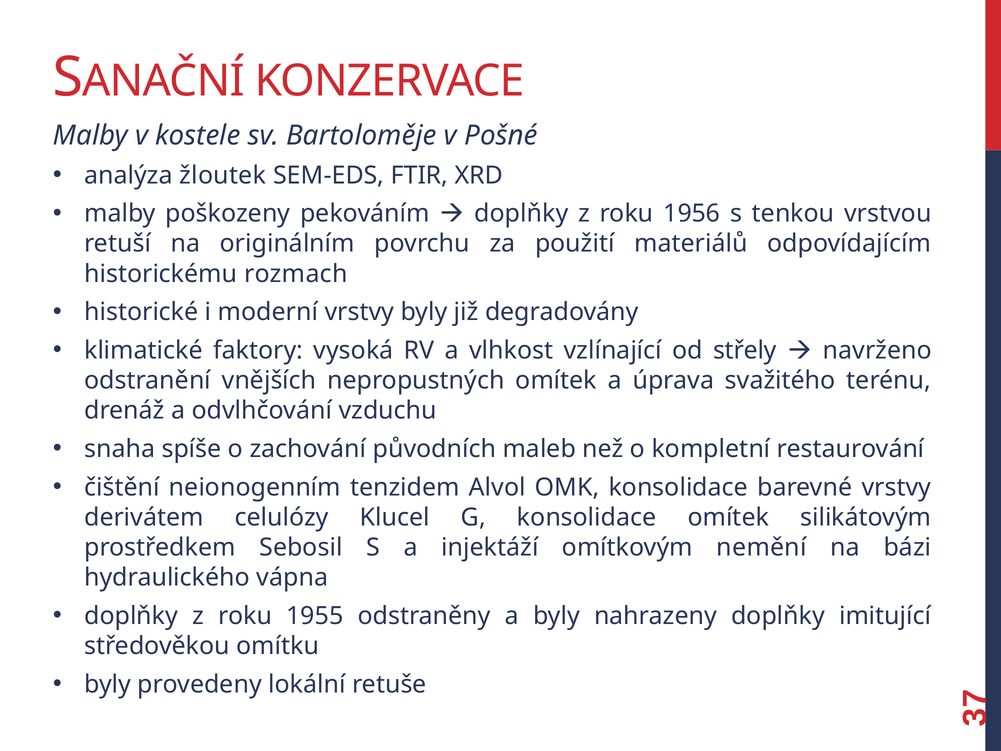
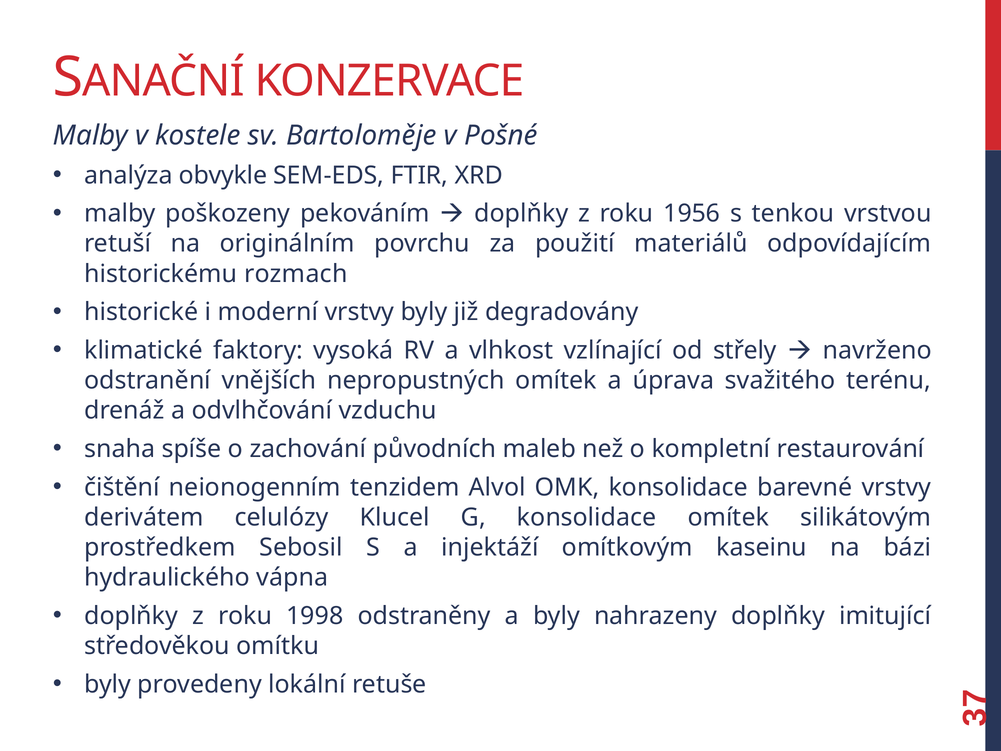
žloutek: žloutek -> obvykle
nemění: nemění -> kaseinu
1955: 1955 -> 1998
